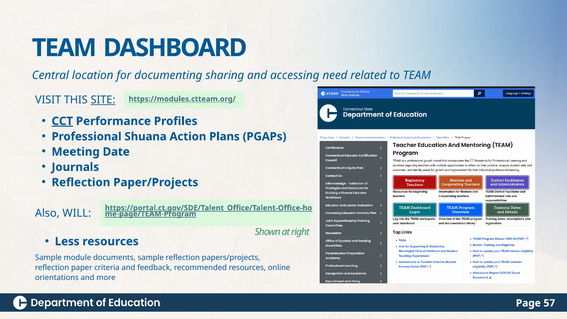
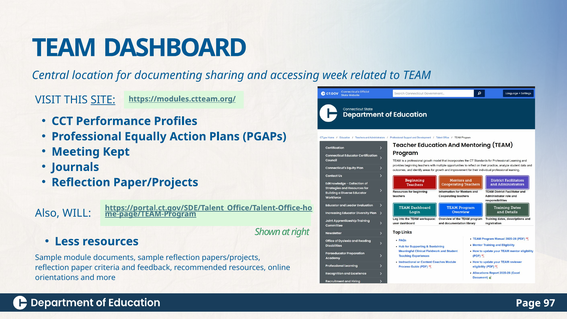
need: need -> week
CCT underline: present -> none
Shuana: Shuana -> Equally
Date: Date -> Kept
57: 57 -> 97
